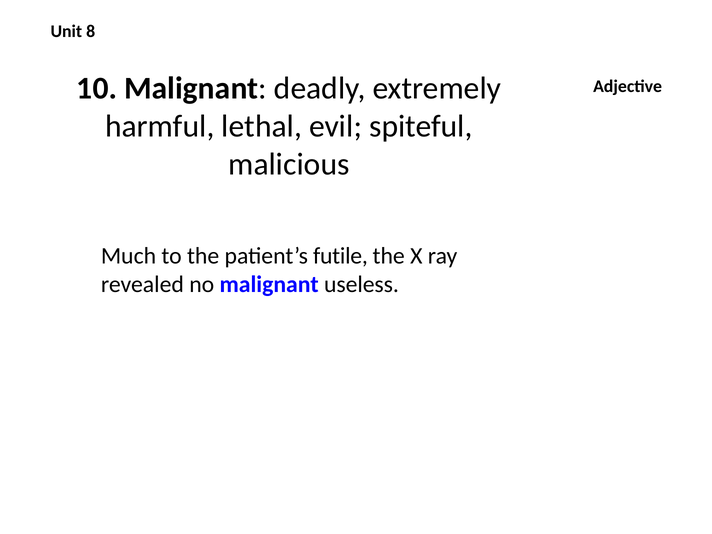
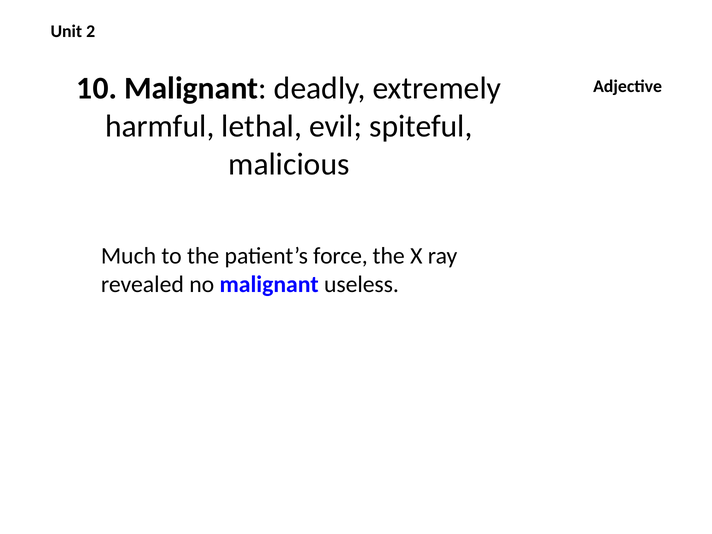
8: 8 -> 2
futile: futile -> force
